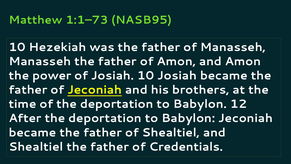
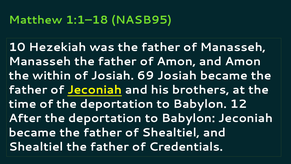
1:1–73: 1:1–73 -> 1:1–18
power: power -> within
Josiah 10: 10 -> 69
